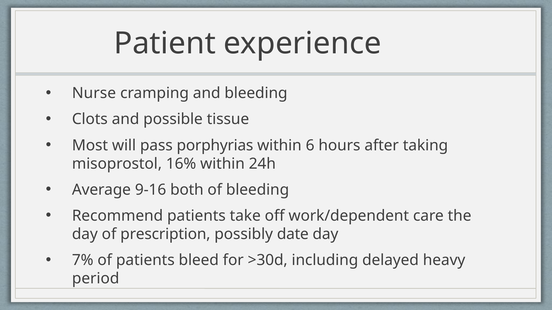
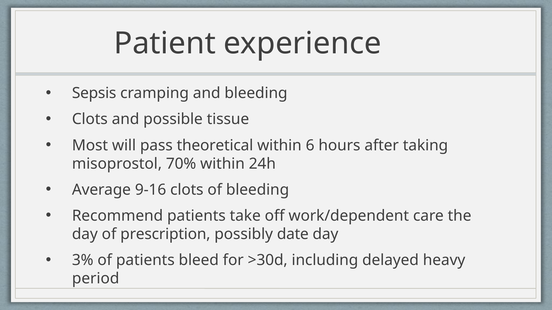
Nurse: Nurse -> Sepsis
porphyrias: porphyrias -> theoretical
16%: 16% -> 70%
9-16 both: both -> clots
7%: 7% -> 3%
